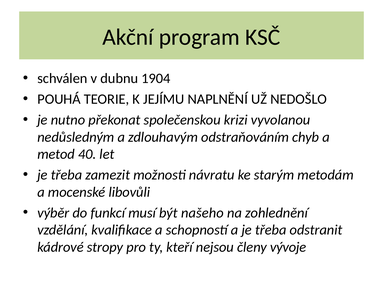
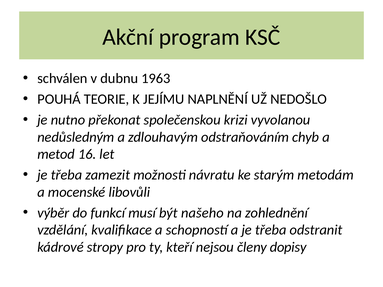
1904: 1904 -> 1963
40: 40 -> 16
vývoje: vývoje -> dopisy
